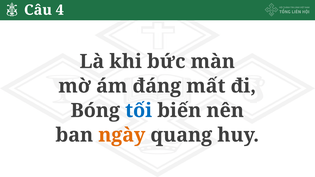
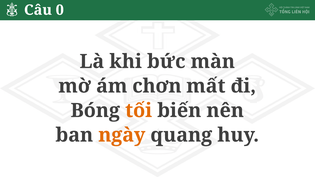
4: 4 -> 0
đáng: đáng -> chơn
tối colour: blue -> orange
